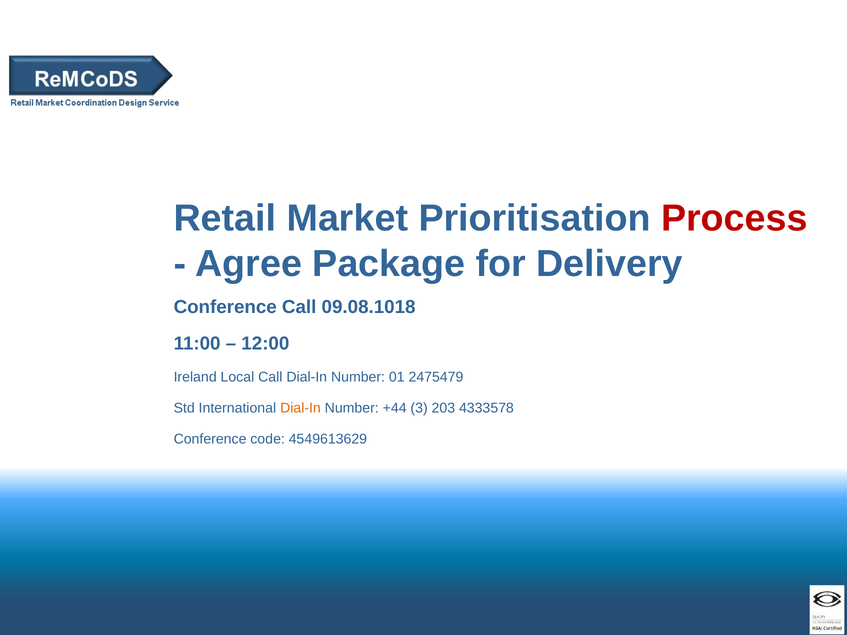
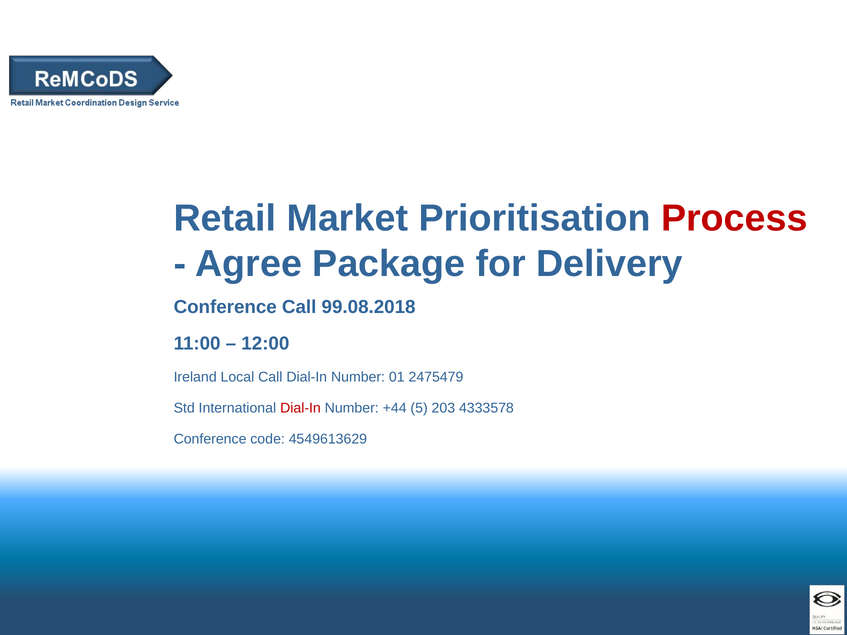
09.08.1018: 09.08.1018 -> 99.08.2018
Dial-In at (300, 408) colour: orange -> red
3: 3 -> 5
